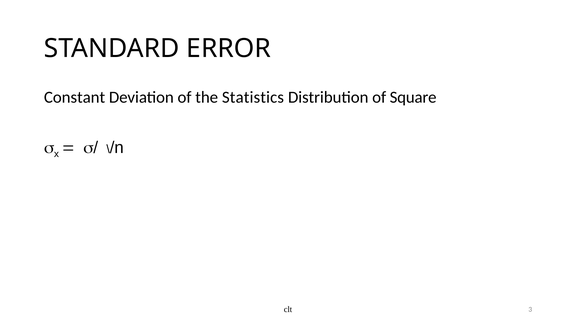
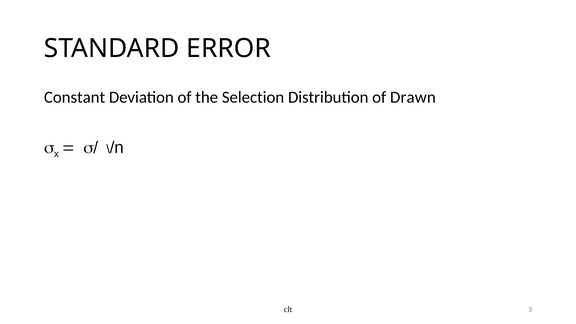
Statistics: Statistics -> Selection
Square: Square -> Drawn
